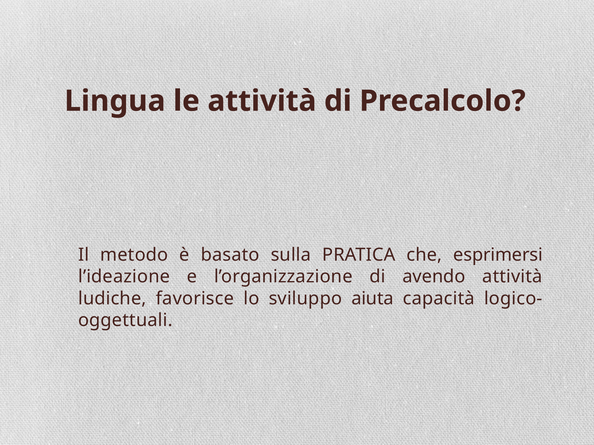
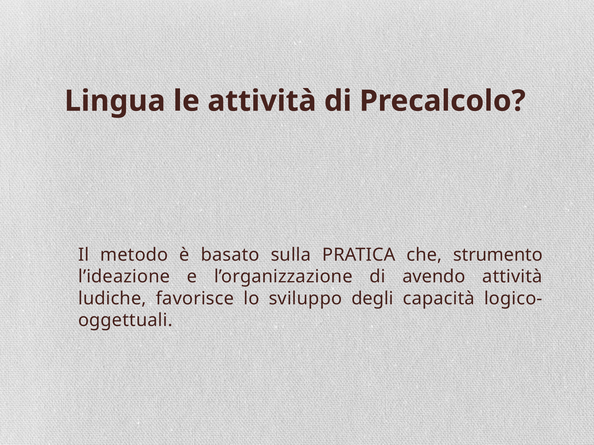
esprimersi: esprimersi -> strumento
aiuta: aiuta -> degli
